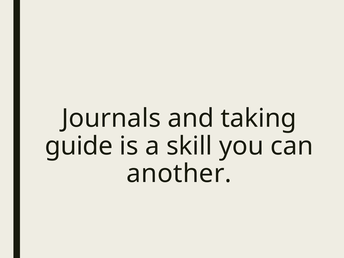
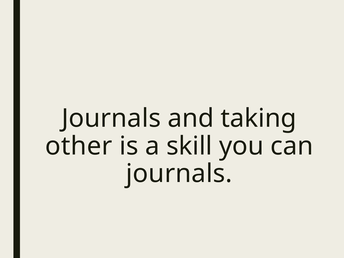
guide: guide -> other
another at (179, 174): another -> journals
